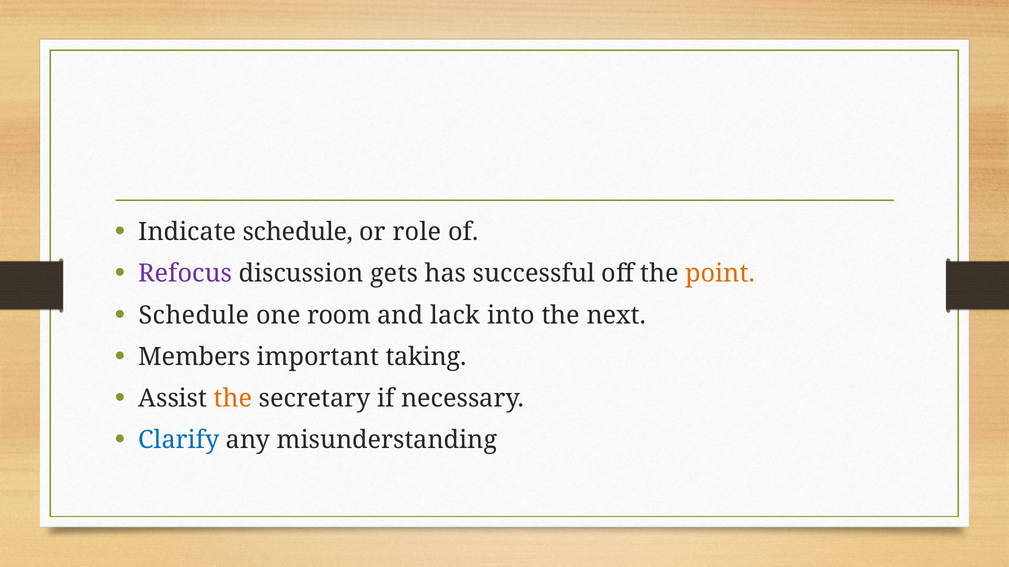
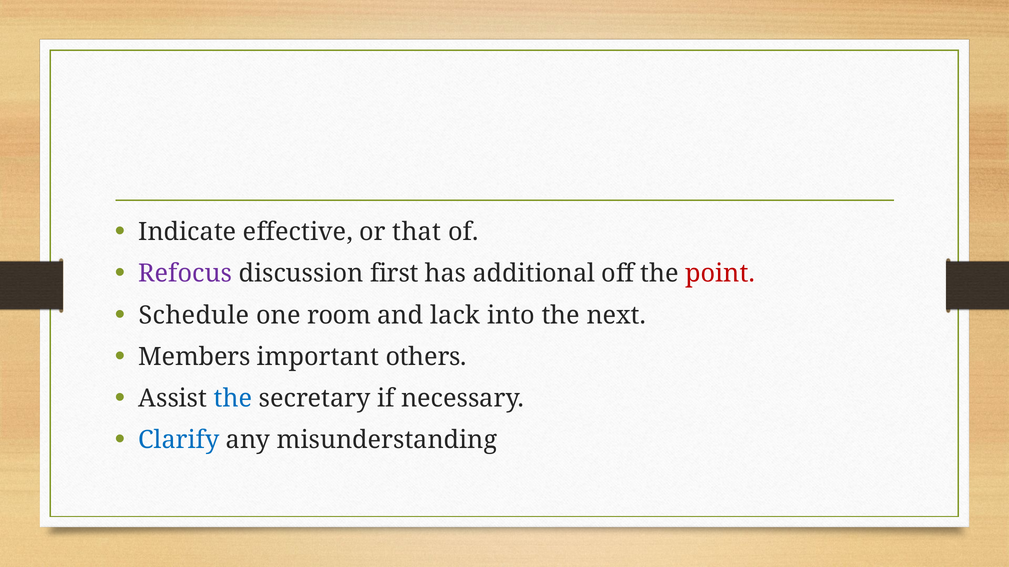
Indicate schedule: schedule -> effective
role: role -> that
gets: gets -> first
successful: successful -> additional
point colour: orange -> red
taking: taking -> others
the at (233, 399) colour: orange -> blue
